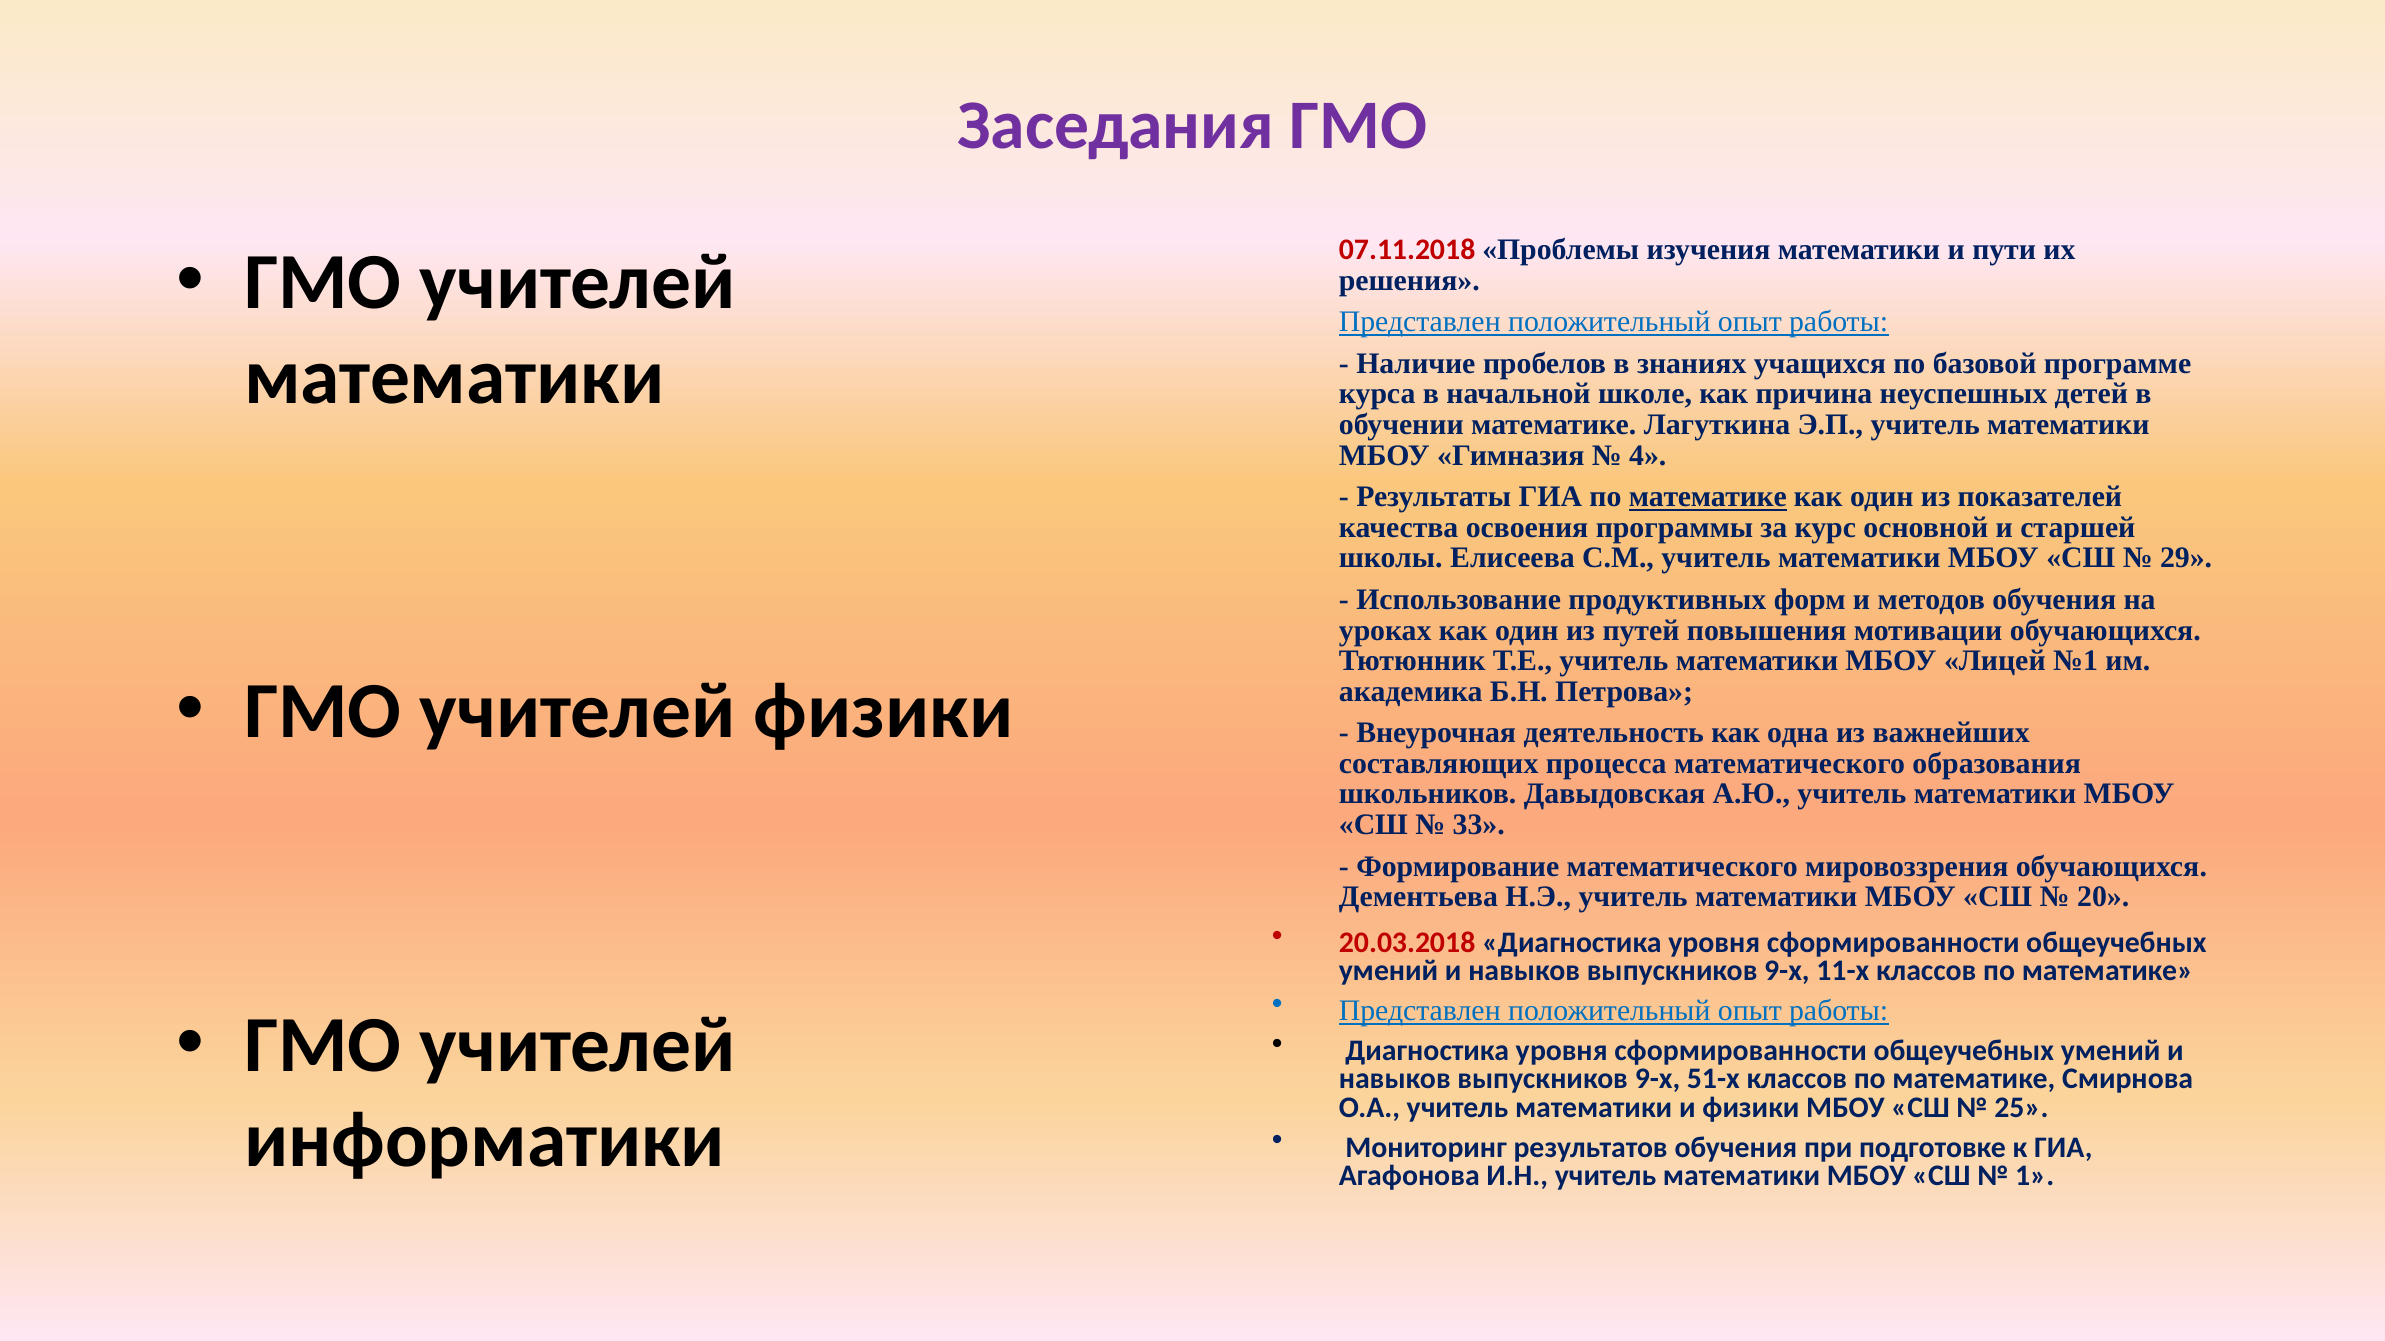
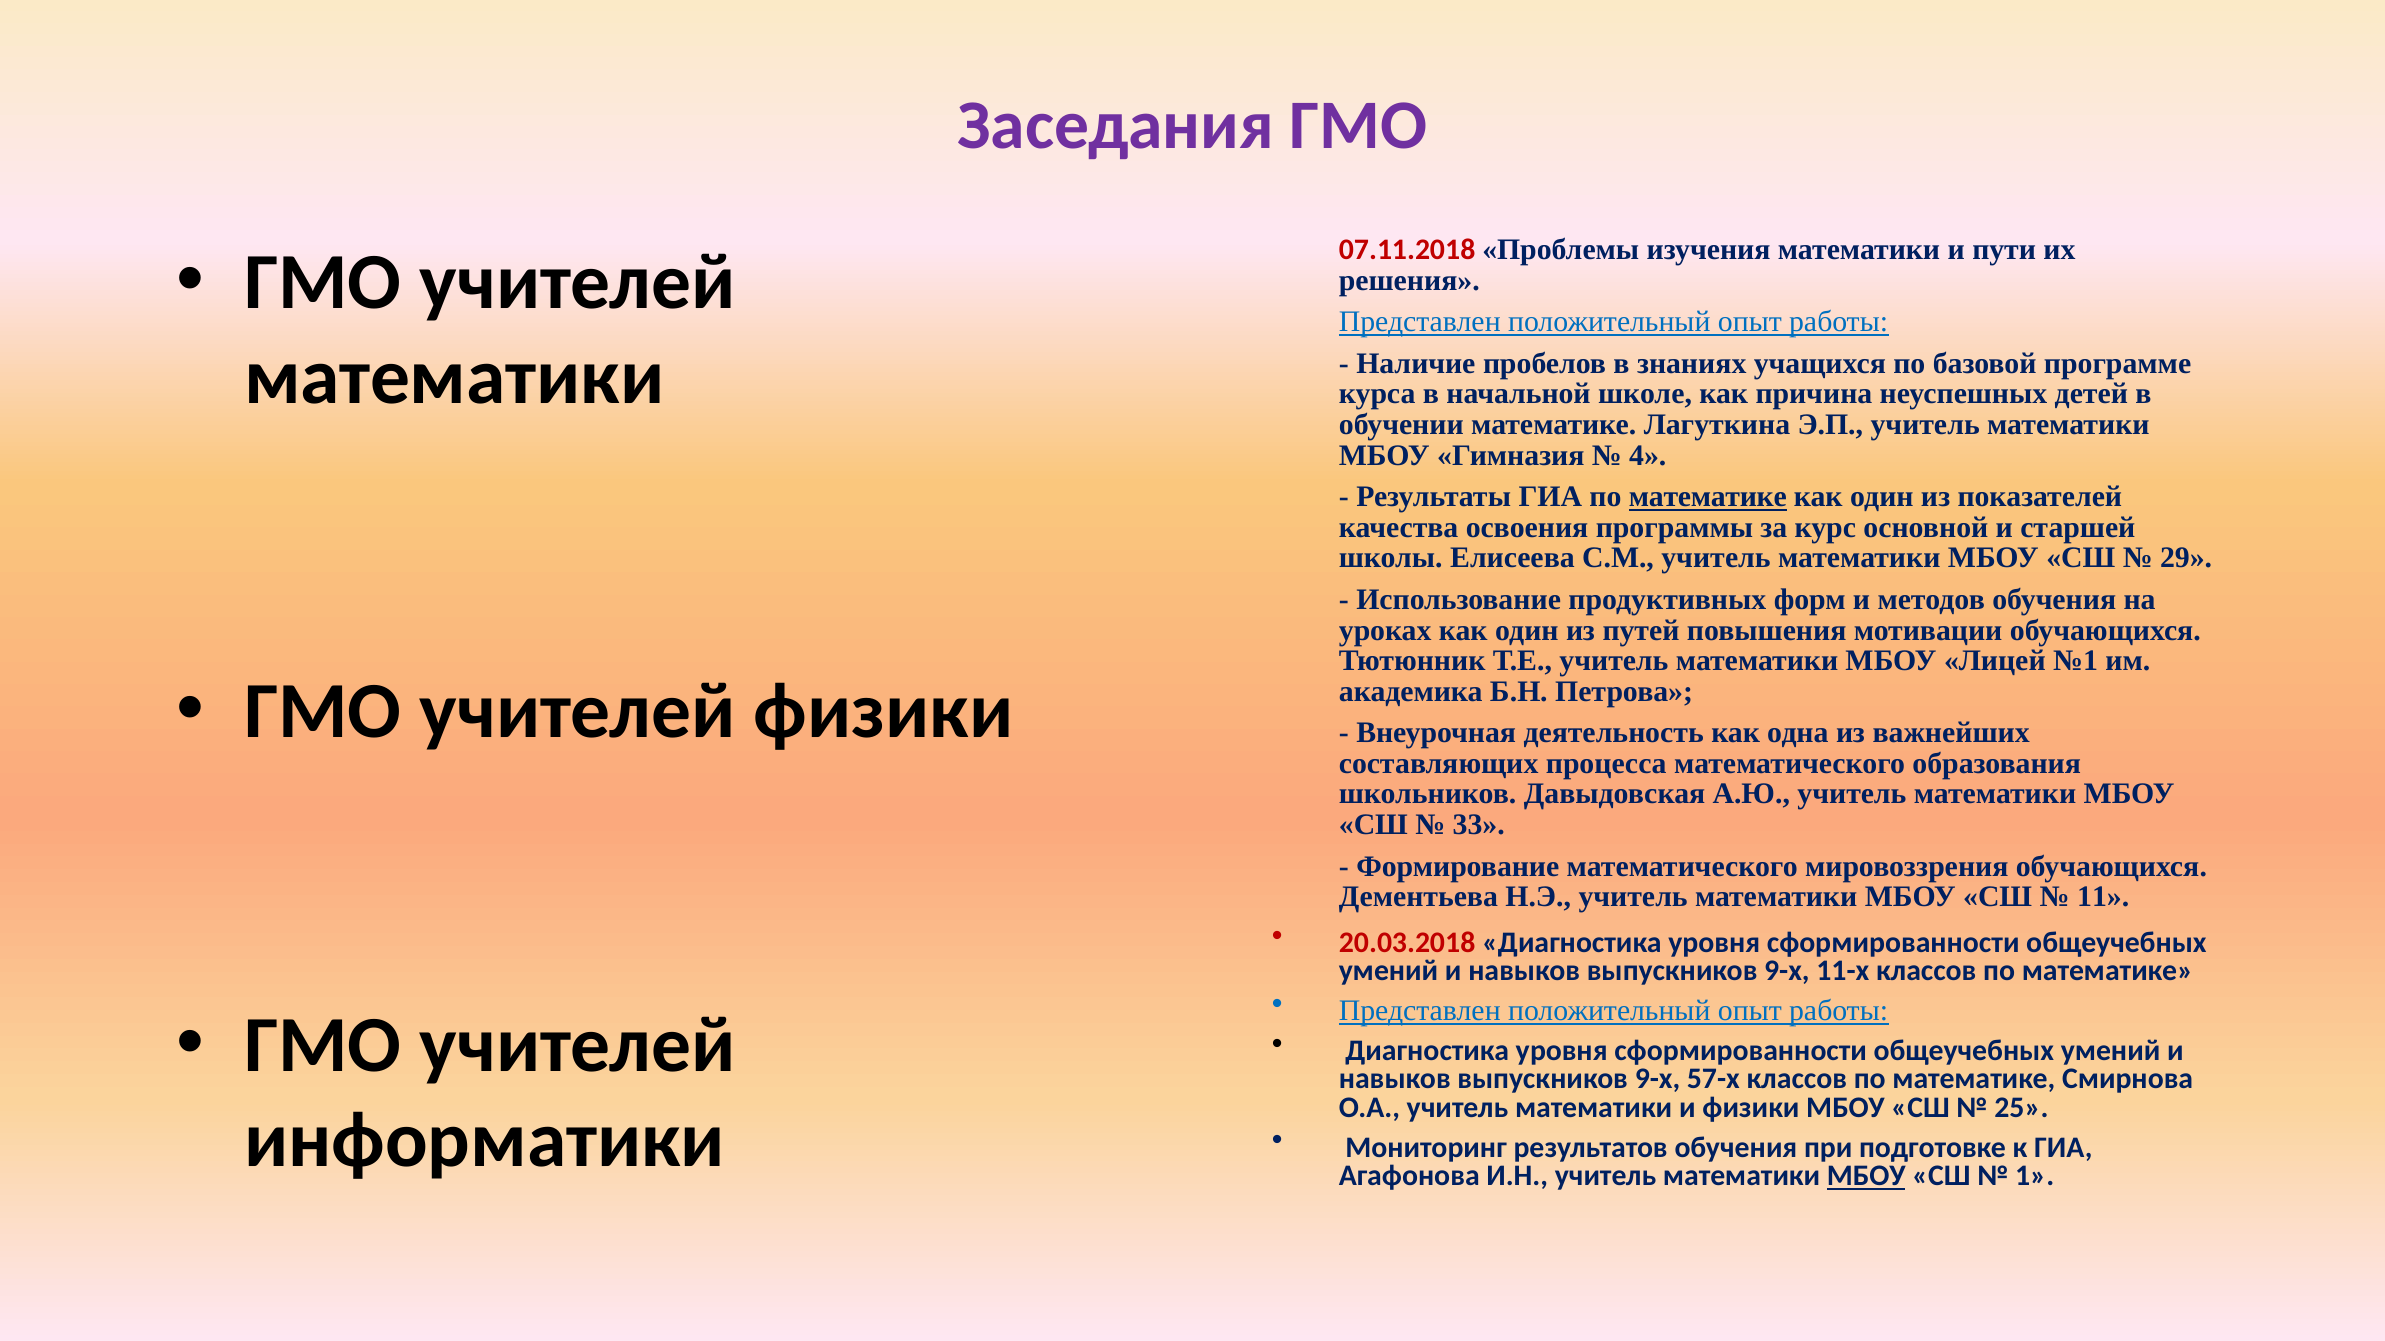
20: 20 -> 11
51-х: 51-х -> 57-х
МБОУ at (1866, 1176) underline: none -> present
